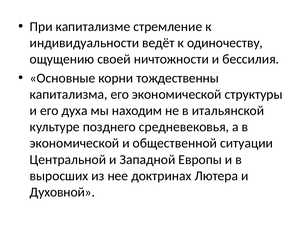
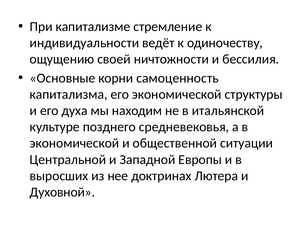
тождественны: тождественны -> самоценность
